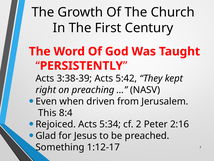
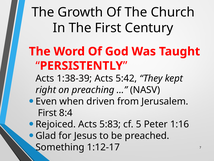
3:38-39: 3:38-39 -> 1:38-39
This at (47, 113): This -> First
5:34: 5:34 -> 5:83
2: 2 -> 5
2:16: 2:16 -> 1:16
